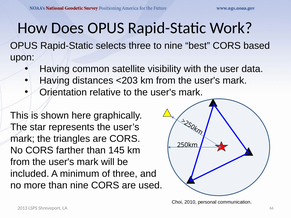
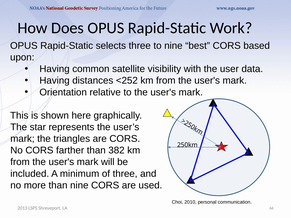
<203: <203 -> <252
145: 145 -> 382
